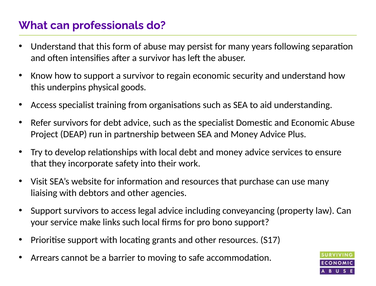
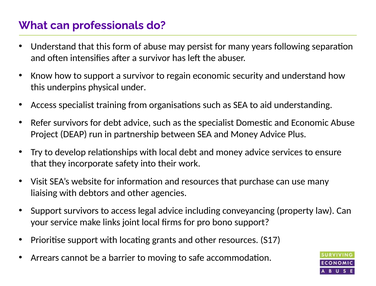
goods: goods -> under
links such: such -> joint
